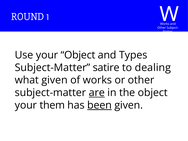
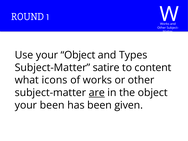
dealing: dealing -> content
what given: given -> icons
your them: them -> been
been at (99, 105) underline: present -> none
